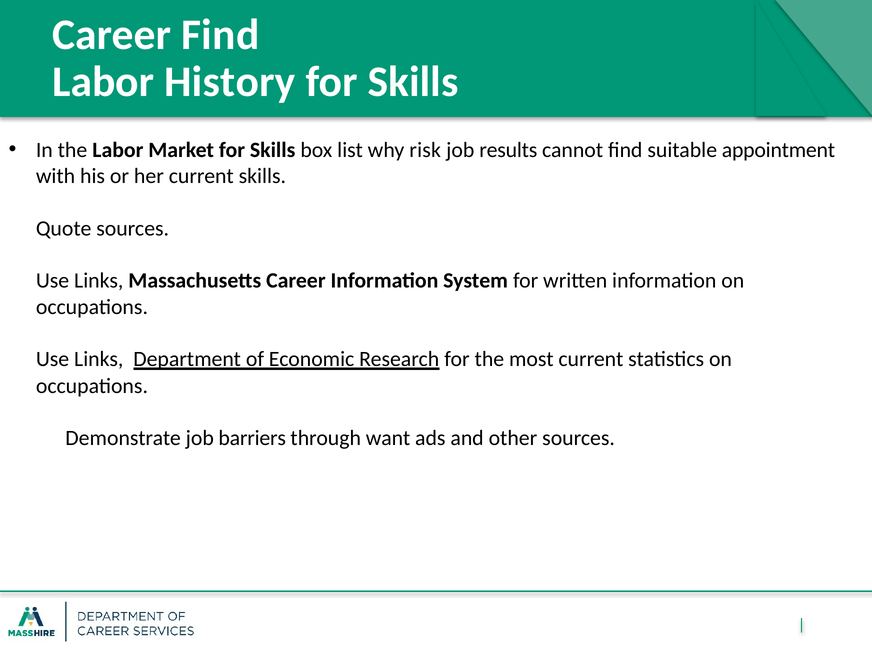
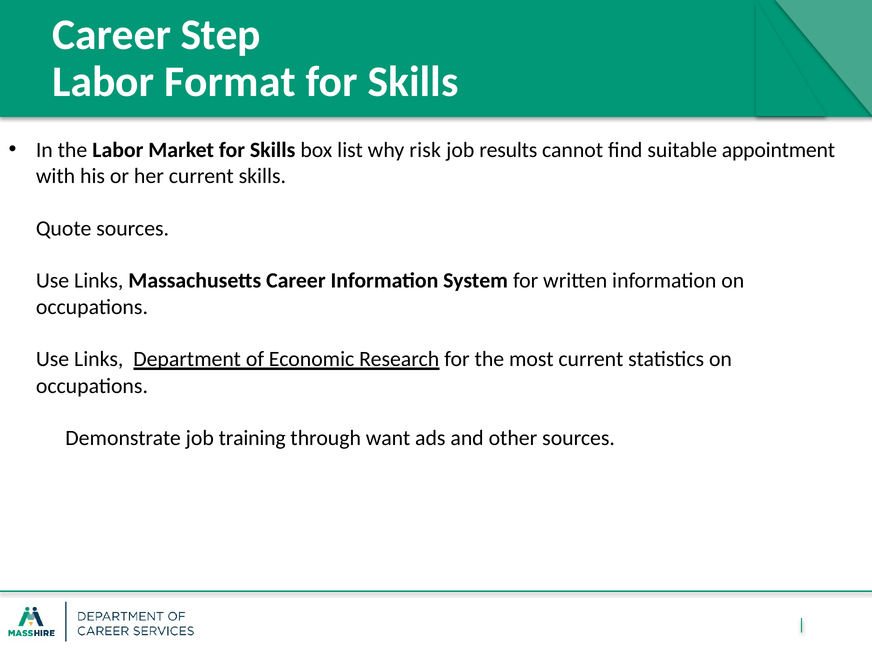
Career Find: Find -> Step
History: History -> Format
barriers: barriers -> training
